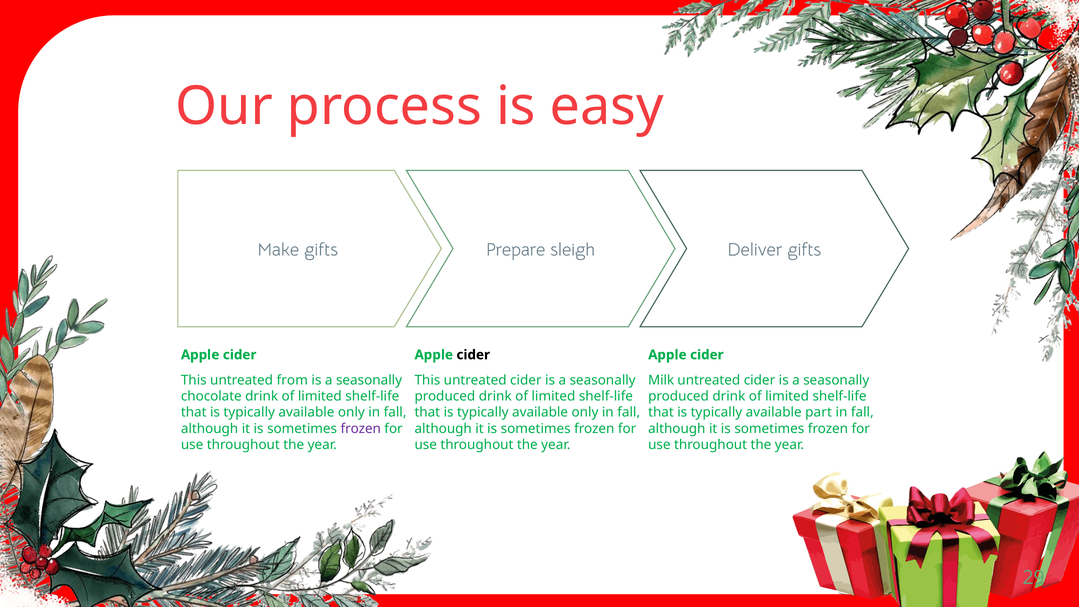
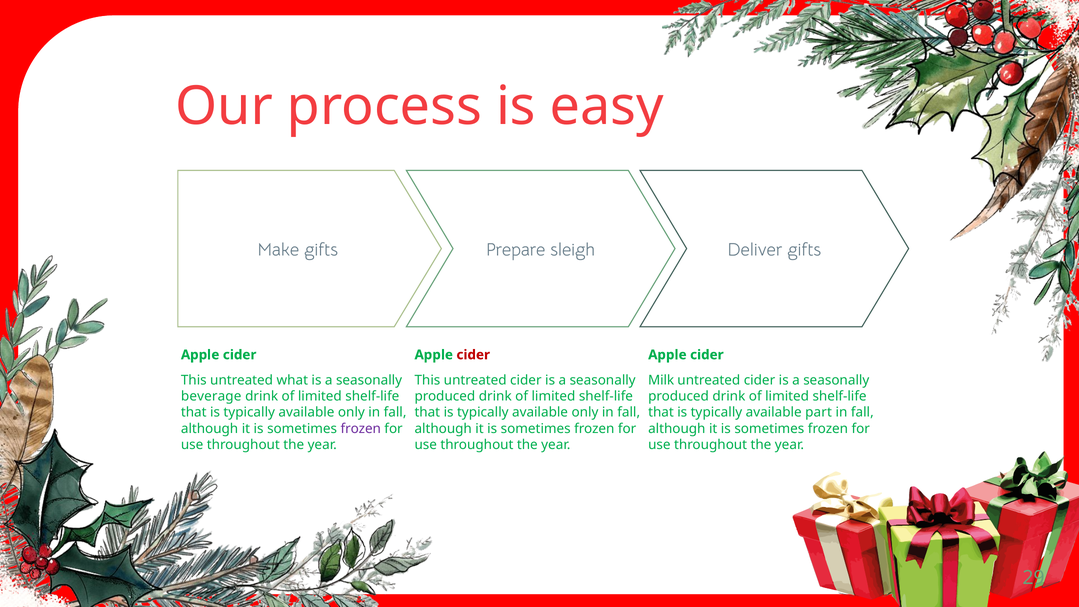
cider at (473, 355) colour: black -> red
from: from -> what
chocolate: chocolate -> beverage
